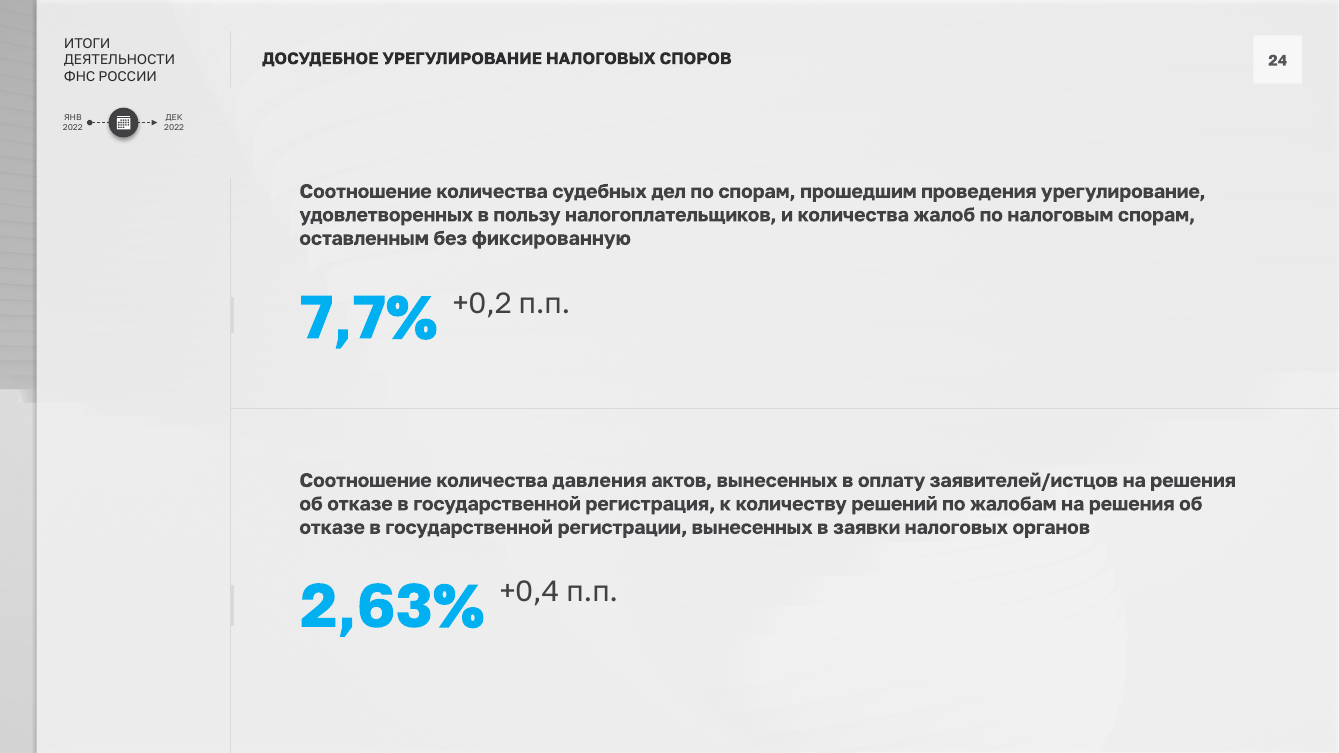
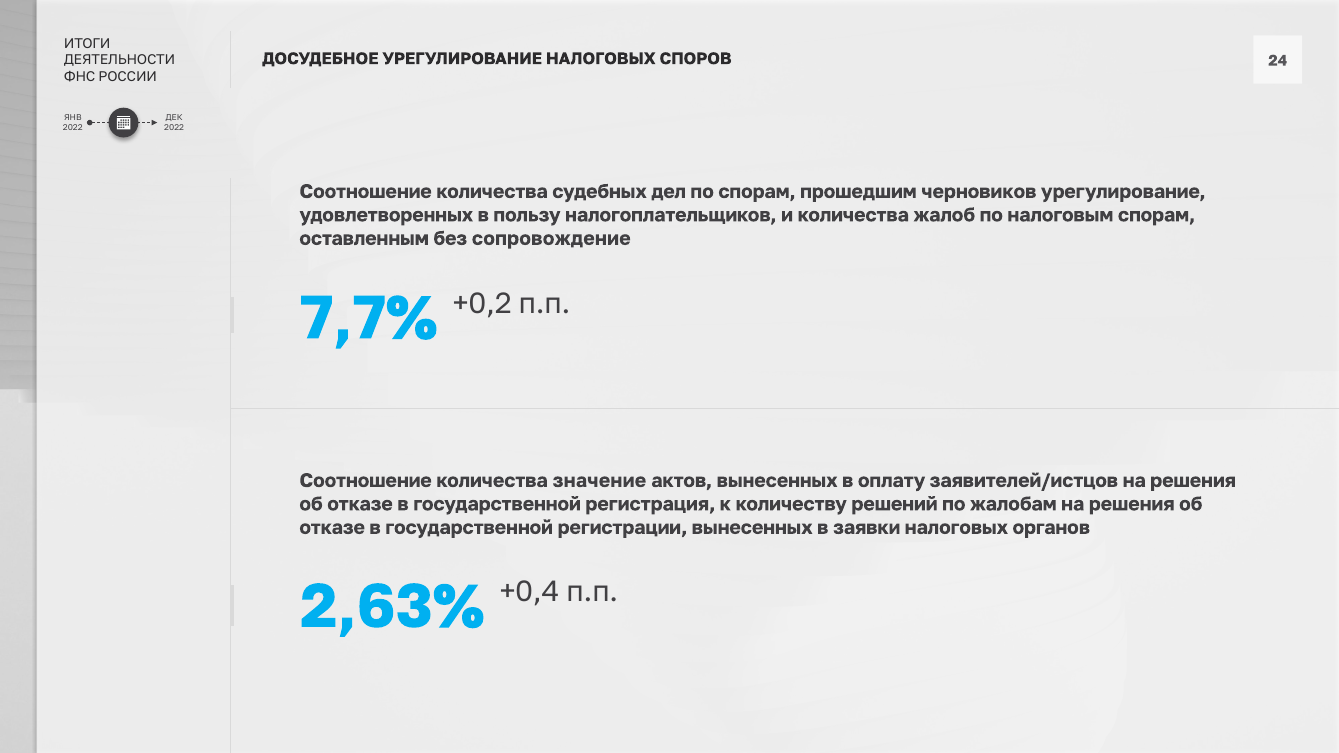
проведения: проведения -> черновиков
фиксированную: фиксированную -> сопровождение
давления: давления -> значение
